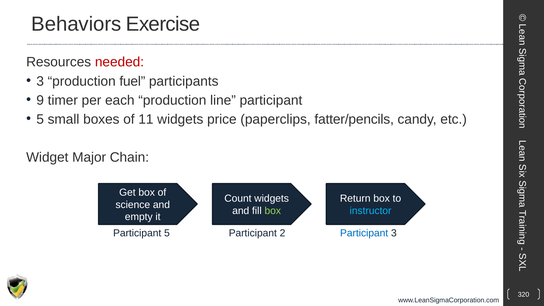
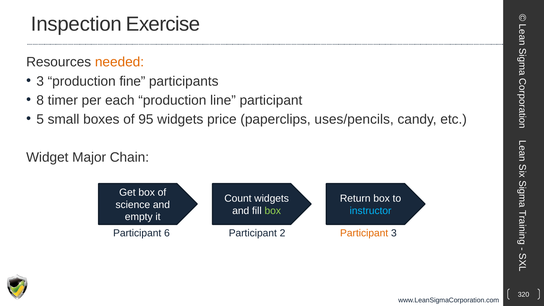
Behaviors: Behaviors -> Inspection
needed colour: red -> orange
fuel: fuel -> fine
9: 9 -> 8
11: 11 -> 95
fatter/pencils: fatter/pencils -> uses/pencils
Participant 5: 5 -> 6
Participant at (364, 233) colour: blue -> orange
